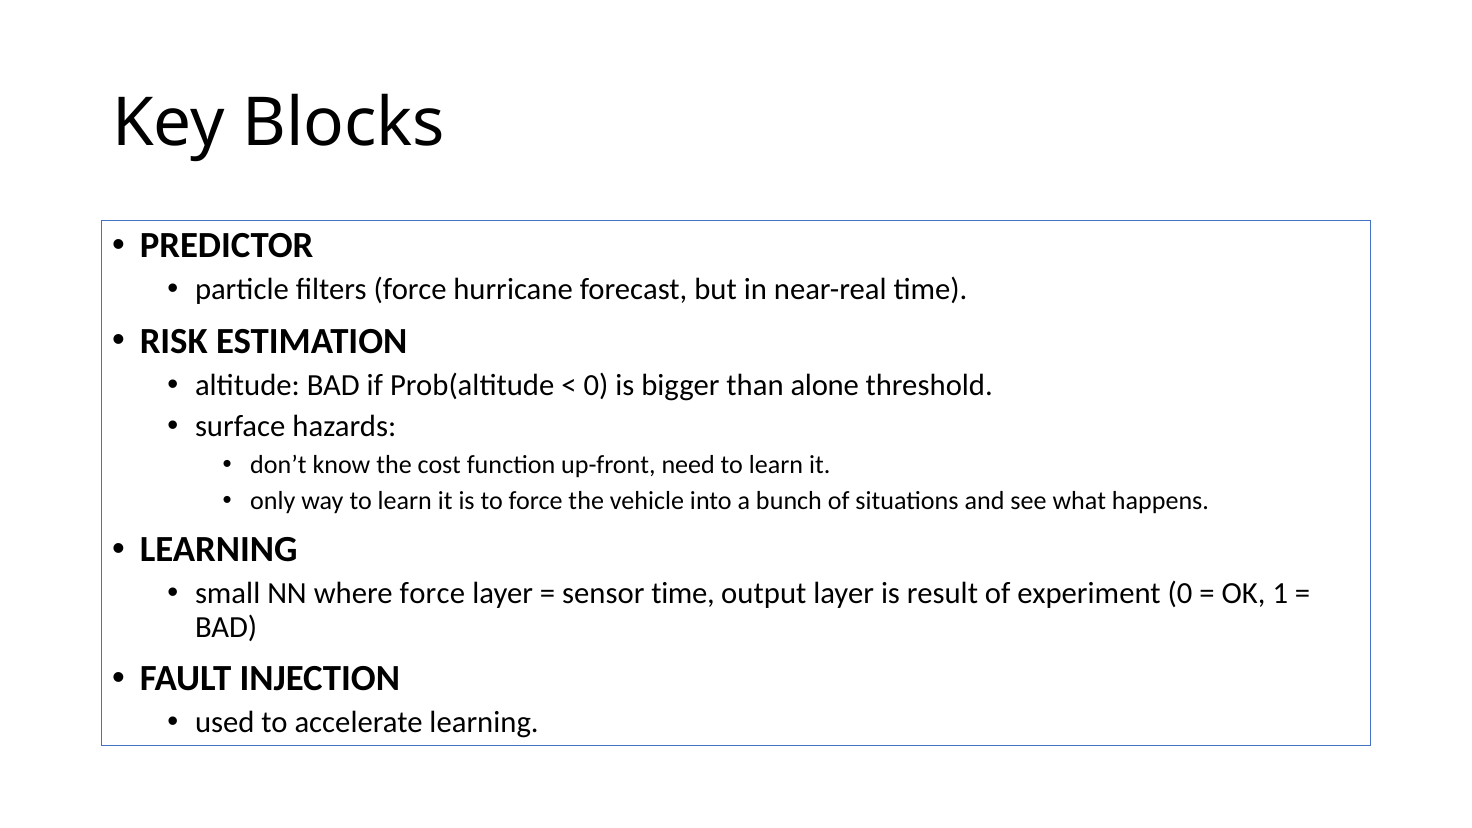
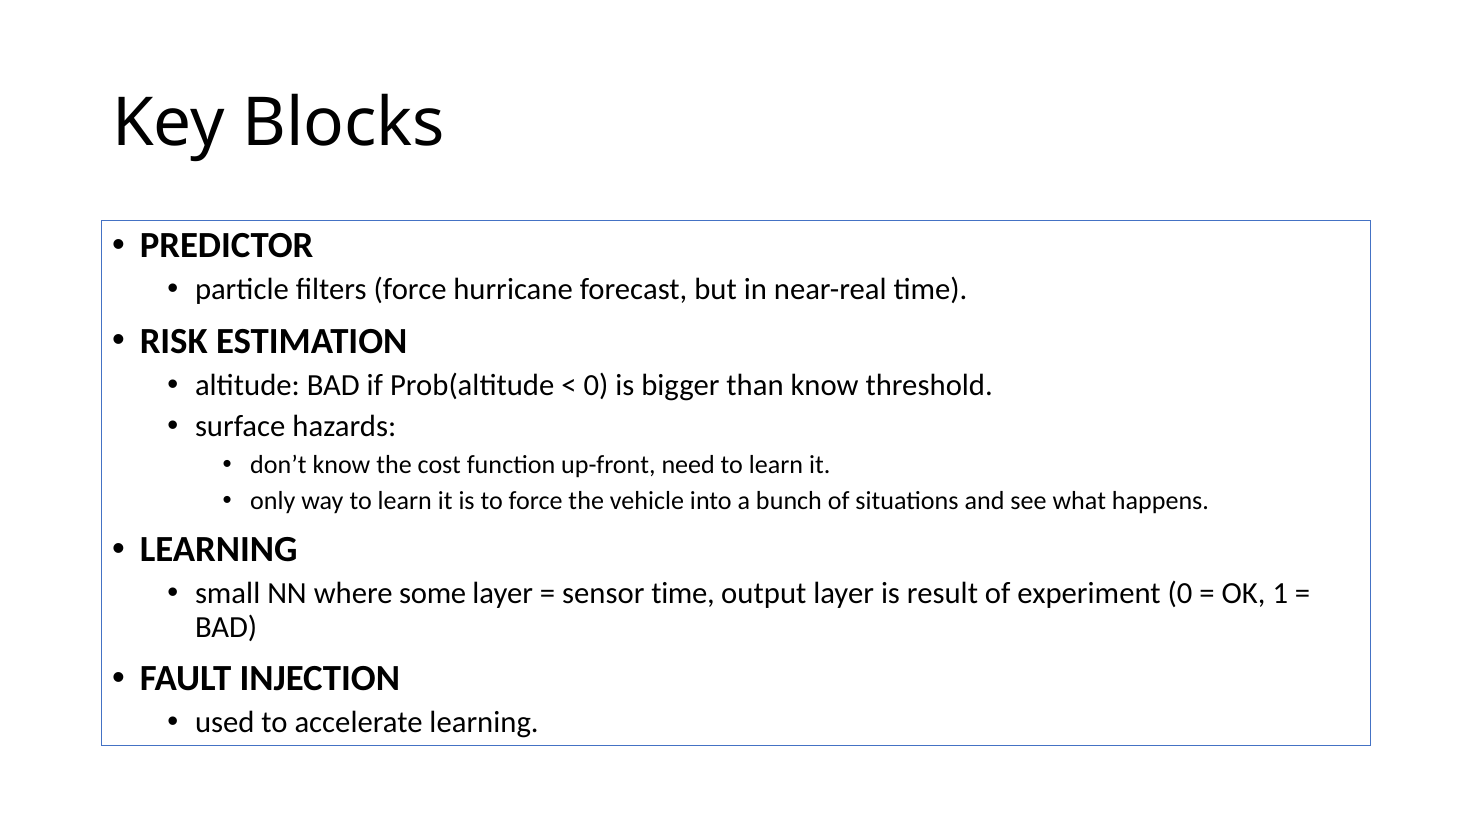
than alone: alone -> know
where force: force -> some
